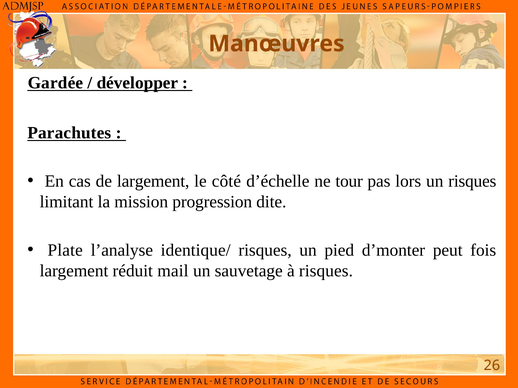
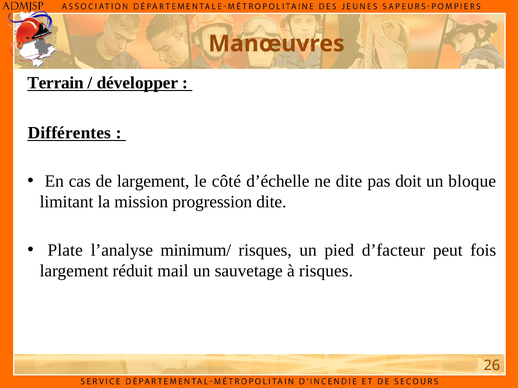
Gardée: Gardée -> Terrain
Parachutes: Parachutes -> Différentes
ne tour: tour -> dite
lors: lors -> doit
un risques: risques -> bloque
identique/: identique/ -> minimum/
d’monter: d’monter -> d’facteur
